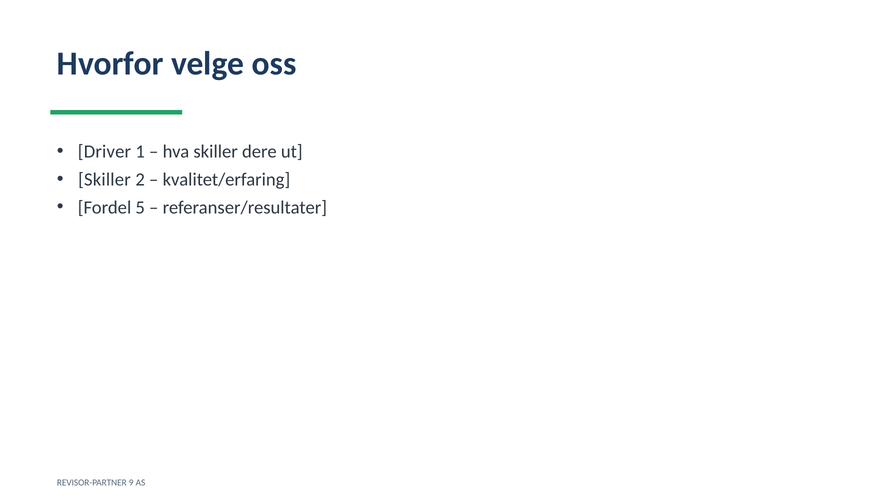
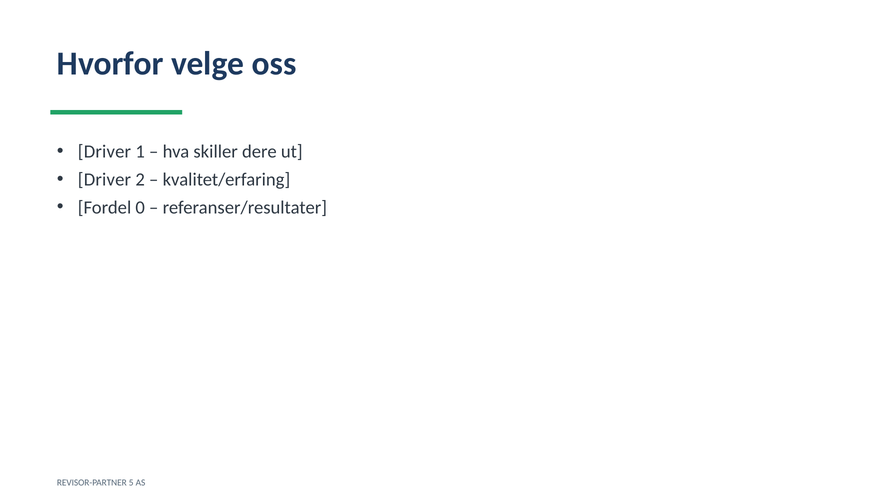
Skiller at (104, 179): Skiller -> Driver
5: 5 -> 0
9: 9 -> 5
